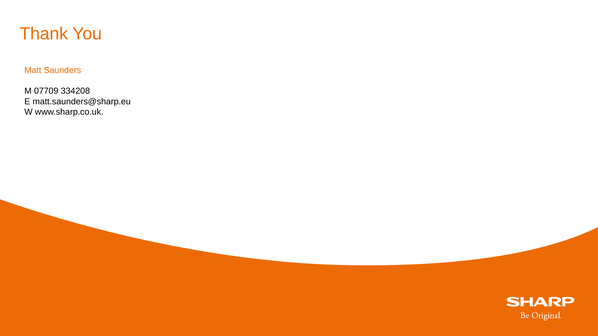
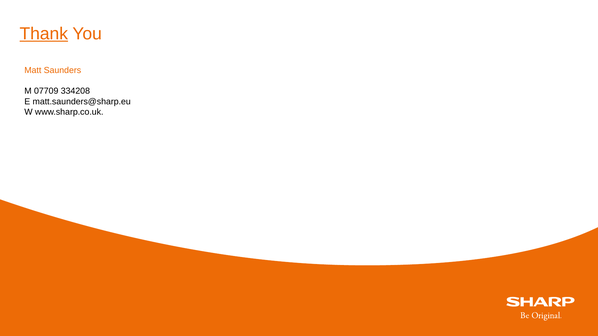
Thank underline: none -> present
